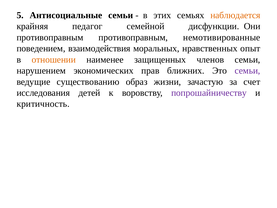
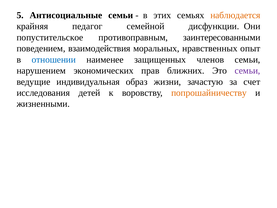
противоправным at (50, 37): противоправным -> попустительское
немотивированные: немотивированные -> заинтересованными
отношении colour: orange -> blue
существованию: существованию -> индивидуальная
попрошайничеству colour: purple -> orange
критичность: критичность -> жизненными
